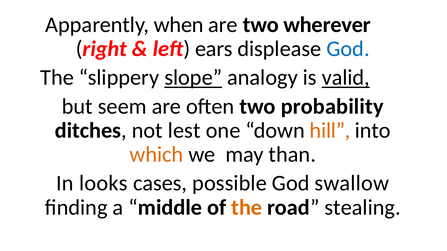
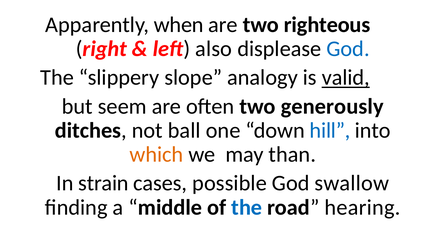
wherever: wherever -> righteous
ears: ears -> also
slope underline: present -> none
probability: probability -> generously
lest: lest -> ball
hill colour: orange -> blue
looks: looks -> strain
the at (247, 208) colour: orange -> blue
stealing: stealing -> hearing
